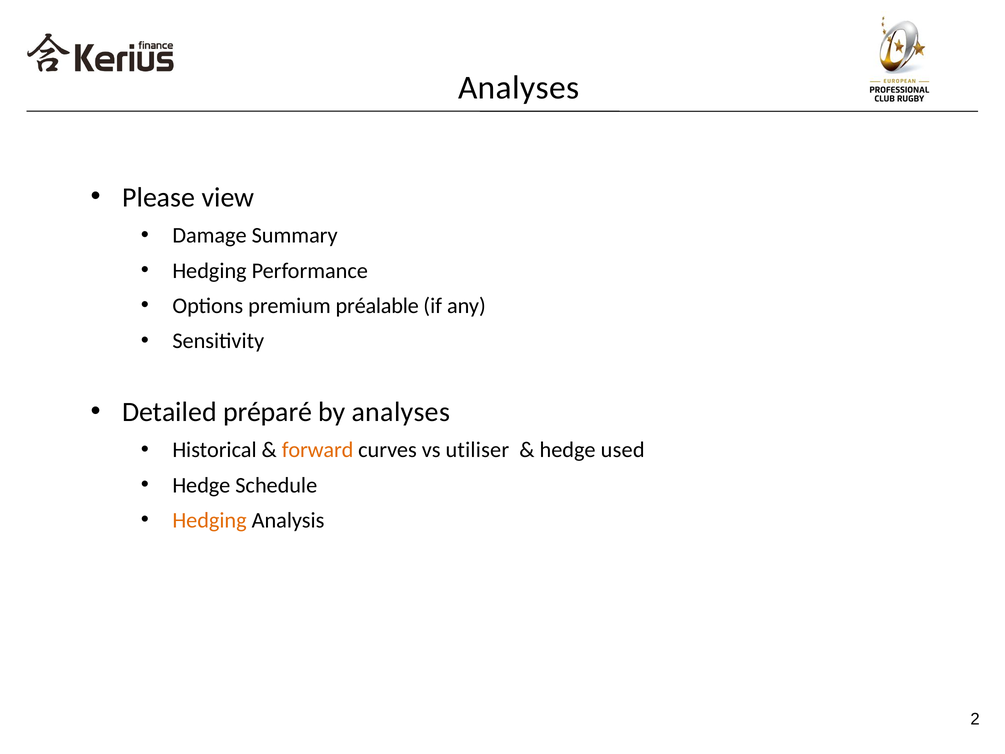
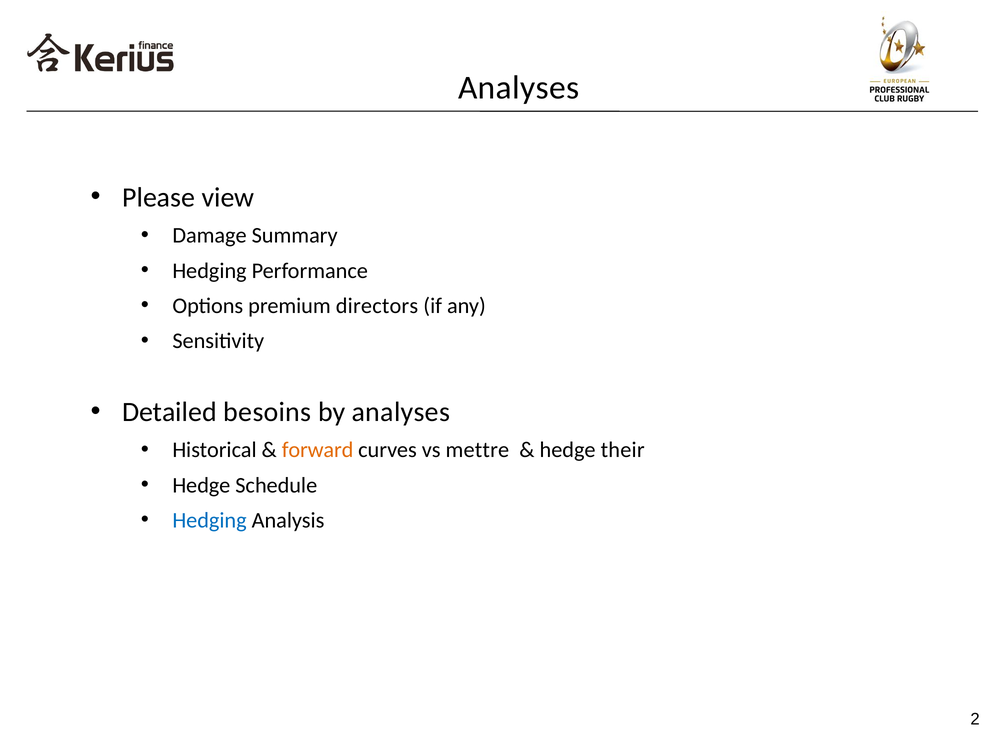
préalable: préalable -> directors
préparé: préparé -> besoins
utiliser: utiliser -> mettre
used: used -> their
Hedging at (210, 520) colour: orange -> blue
